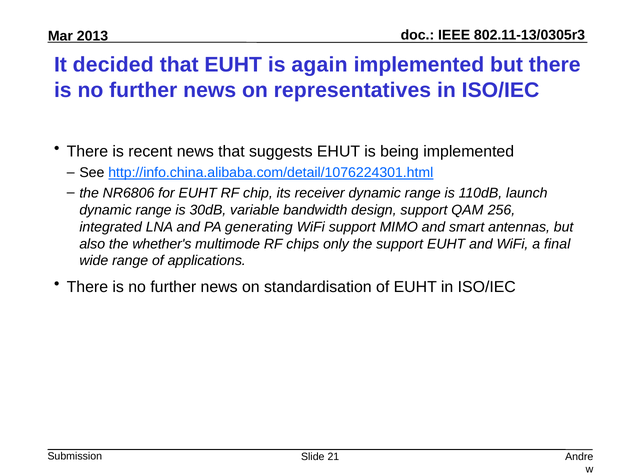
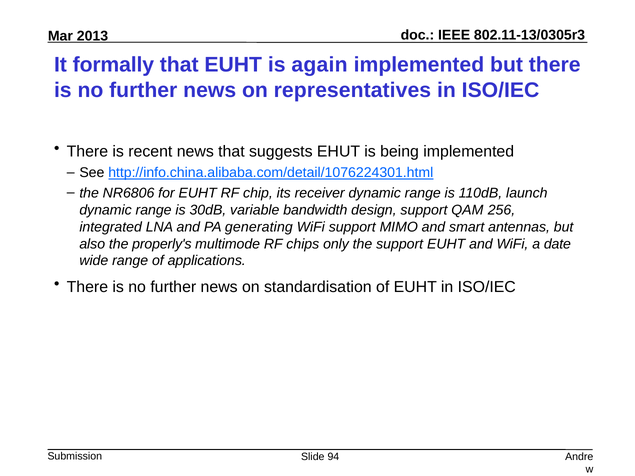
decided: decided -> formally
whether's: whether's -> properly's
final: final -> date
21: 21 -> 94
